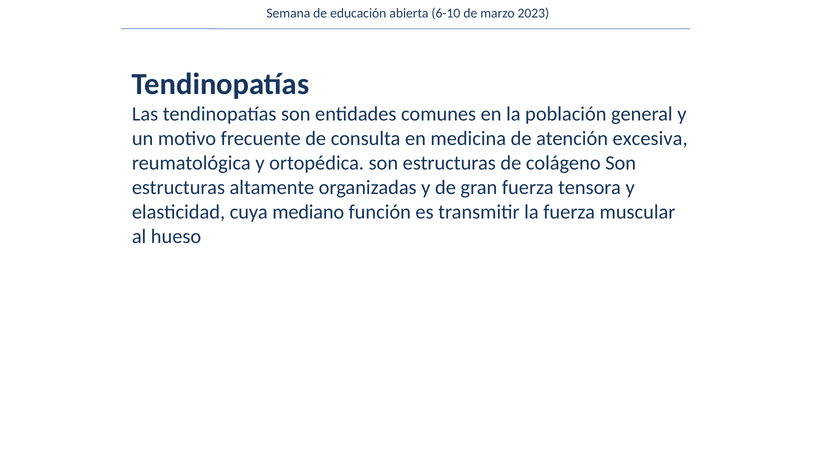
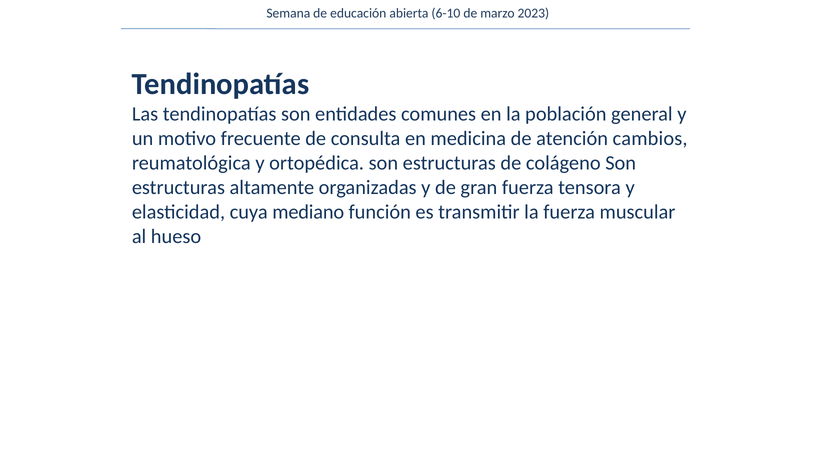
excesiva: excesiva -> cambios
